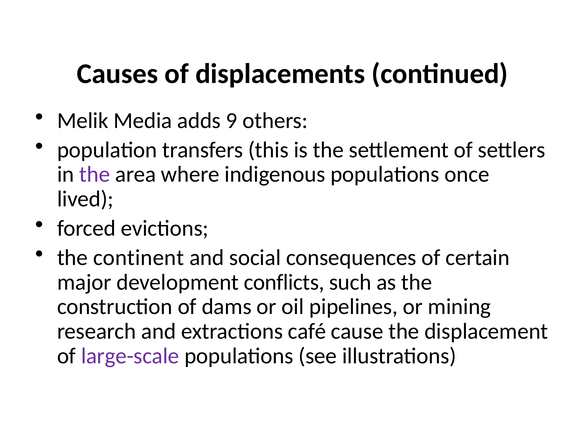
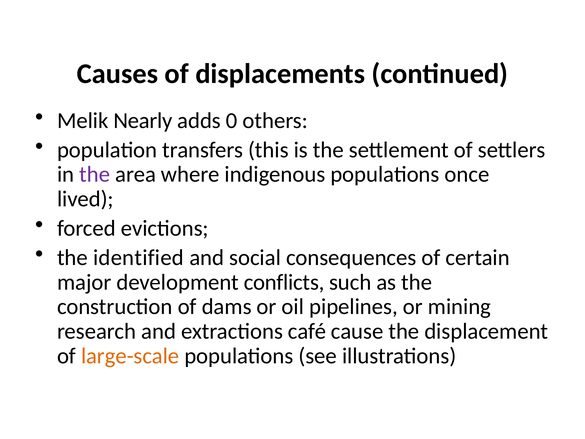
Media: Media -> Nearly
9: 9 -> 0
continent: continent -> identified
large-scale colour: purple -> orange
